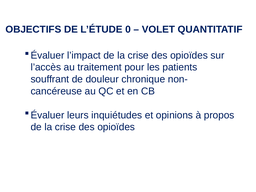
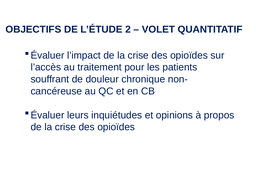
0: 0 -> 2
